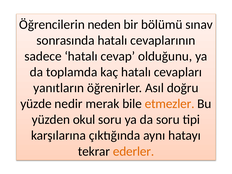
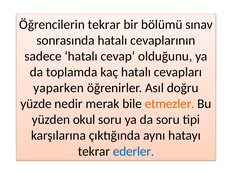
Öğrencilerin neden: neden -> tekrar
yanıtların: yanıtların -> yaparken
ederler colour: orange -> blue
